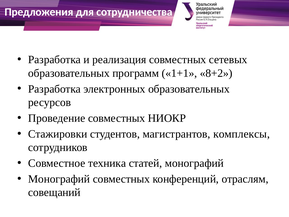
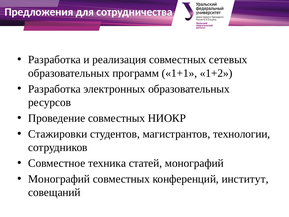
8+2: 8+2 -> 1+2
комплексы: комплексы -> технологии
отраслям: отраслям -> институт
